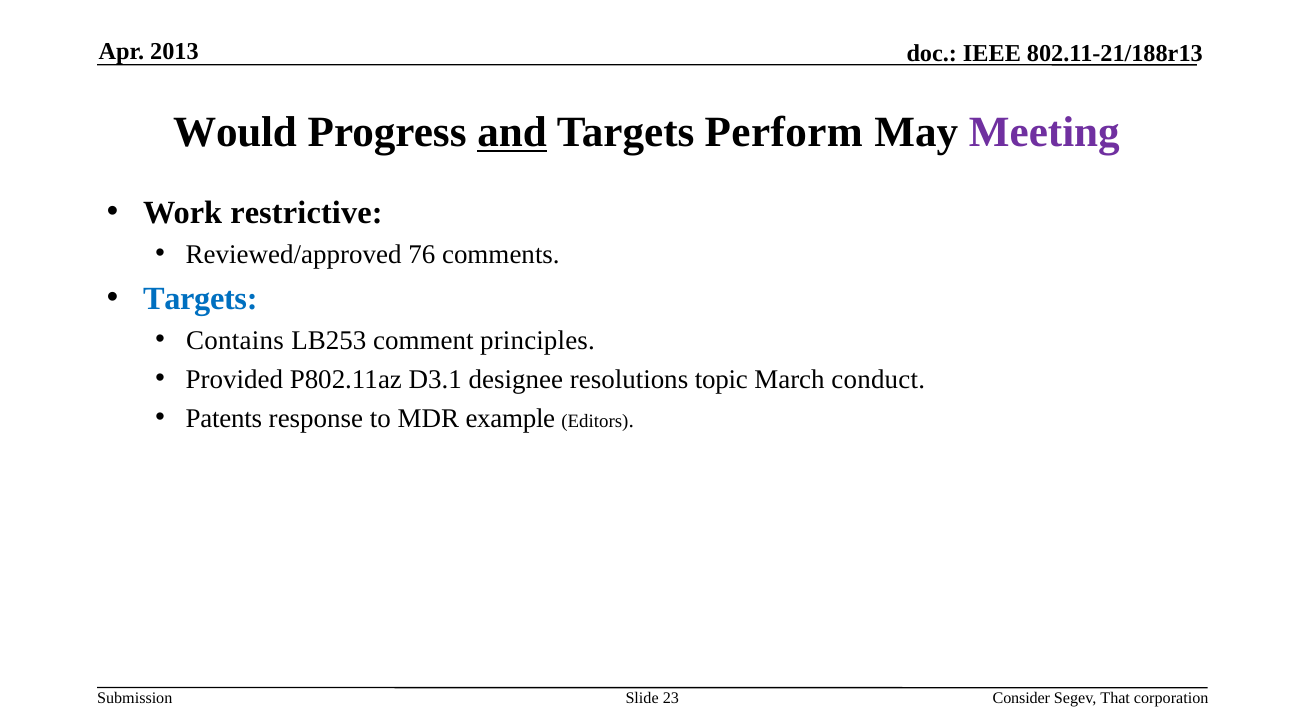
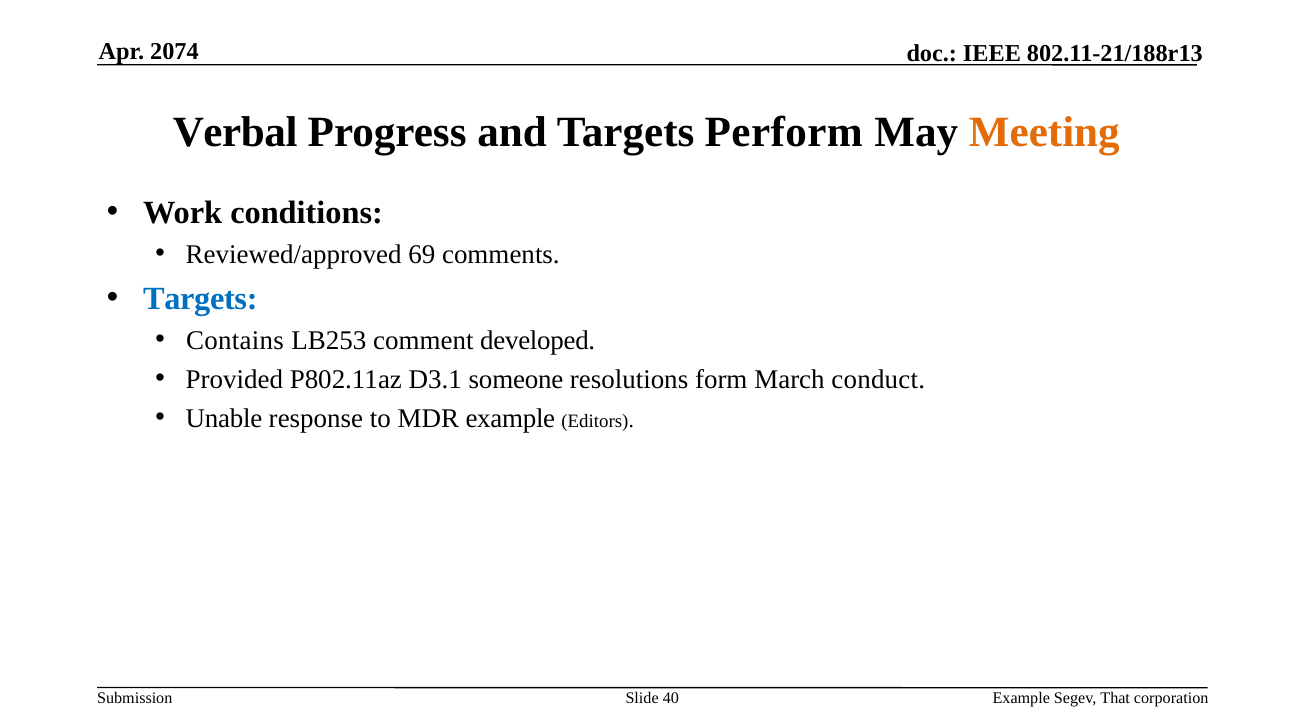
2013: 2013 -> 2074
Would: Would -> Verbal
and underline: present -> none
Meeting colour: purple -> orange
restrictive: restrictive -> conditions
76: 76 -> 69
principles: principles -> developed
designee: designee -> someone
topic: topic -> form
Patents: Patents -> Unable
23: 23 -> 40
Consider at (1021, 698): Consider -> Example
